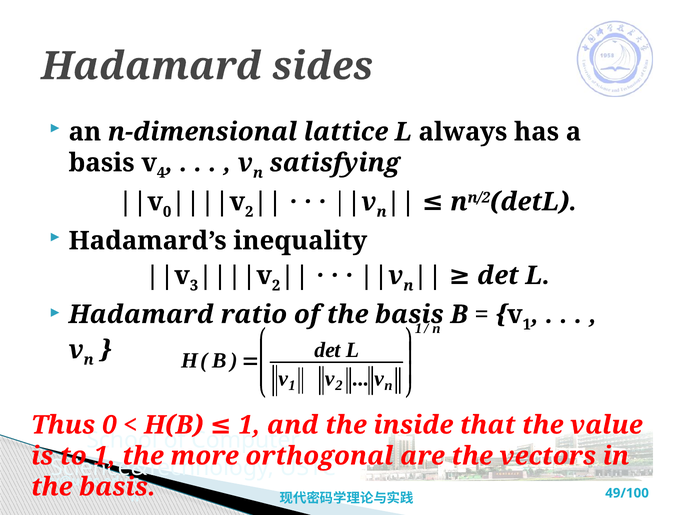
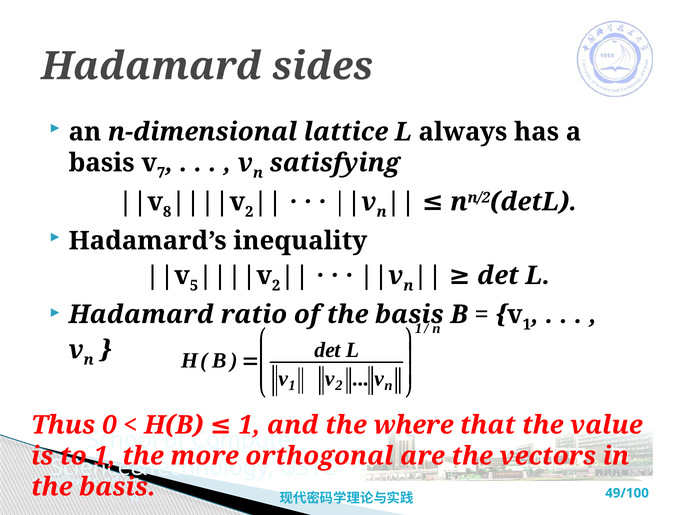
4: 4 -> 7
0 at (167, 212): 0 -> 8
3: 3 -> 5
inside: inside -> where
